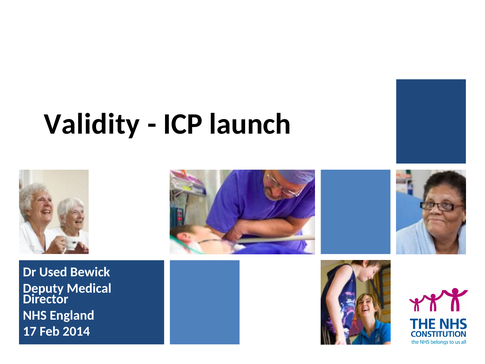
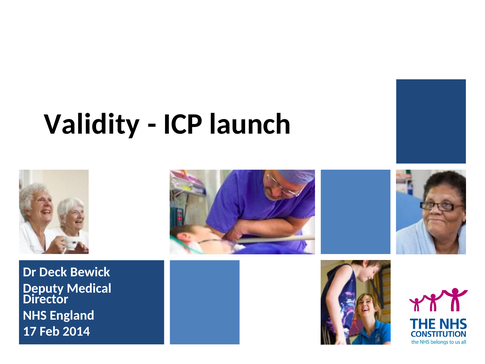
Used: Used -> Deck
